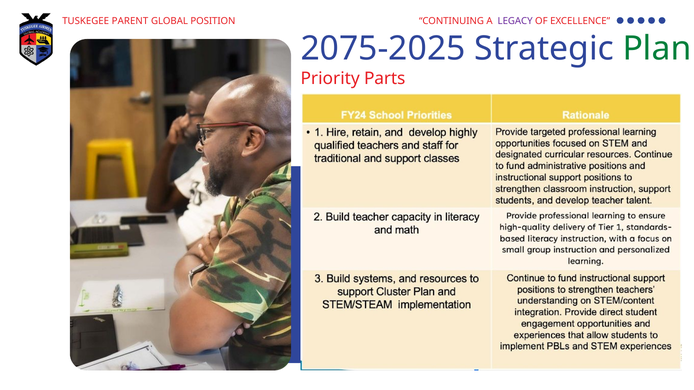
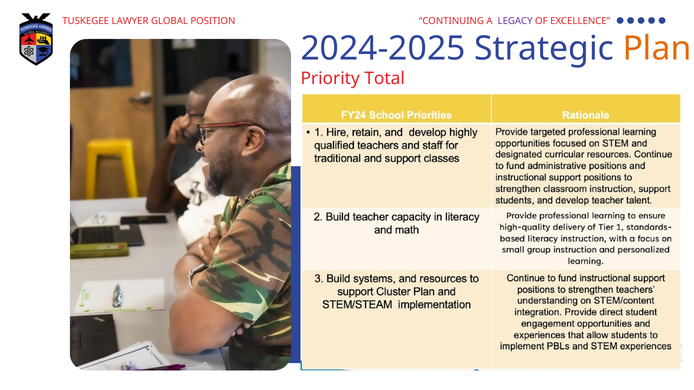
PARENT: PARENT -> LAWYER
2075-2025: 2075-2025 -> 2024-2025
Plan colour: green -> orange
Parts: Parts -> Total
